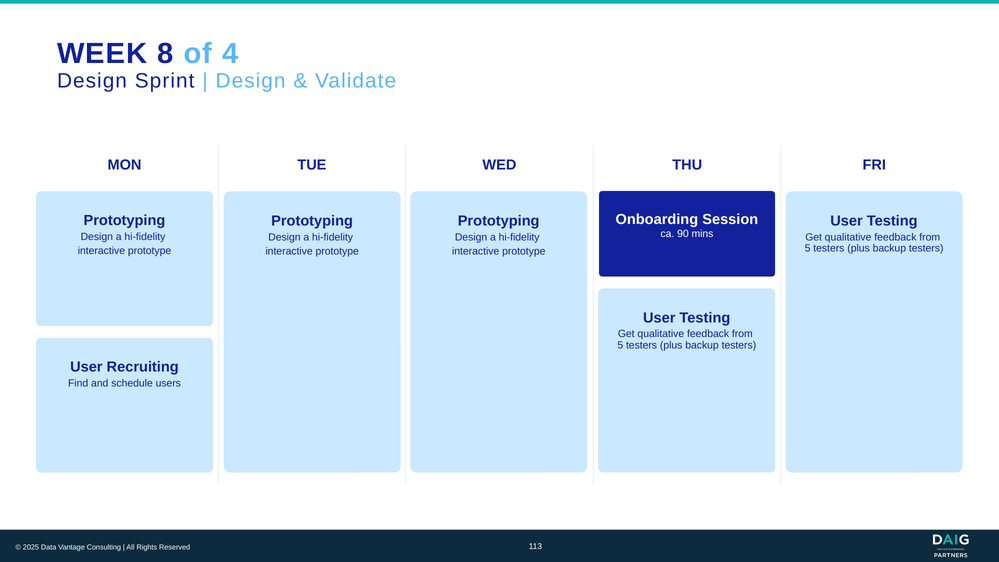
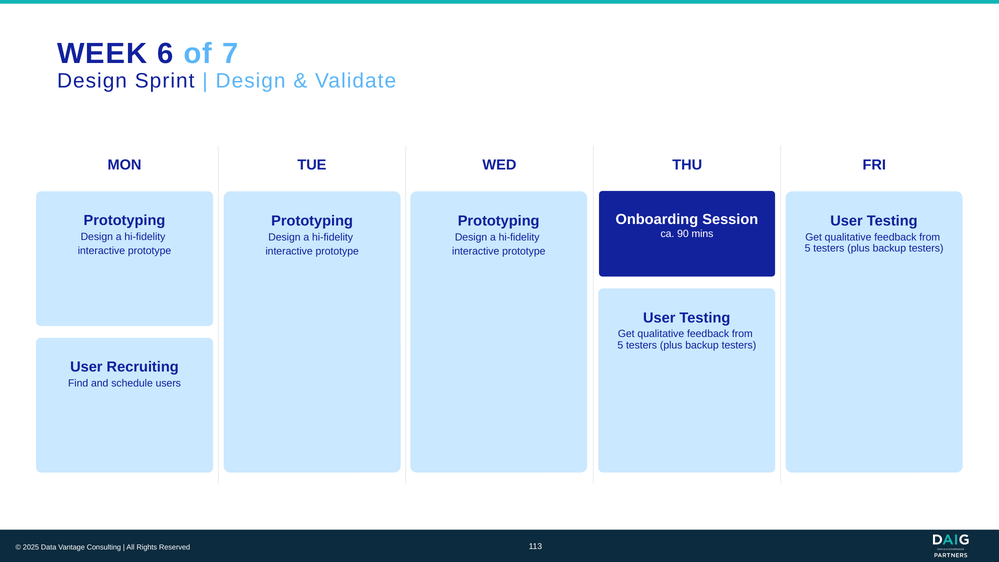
8: 8 -> 6
4: 4 -> 7
